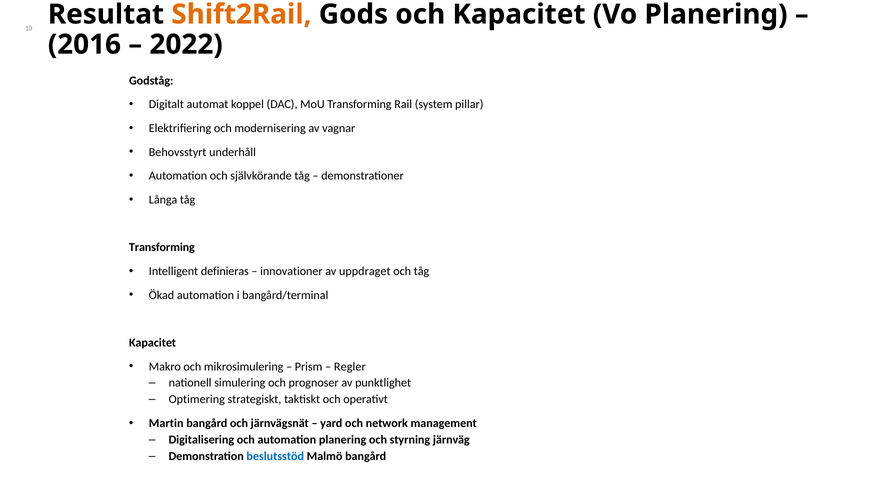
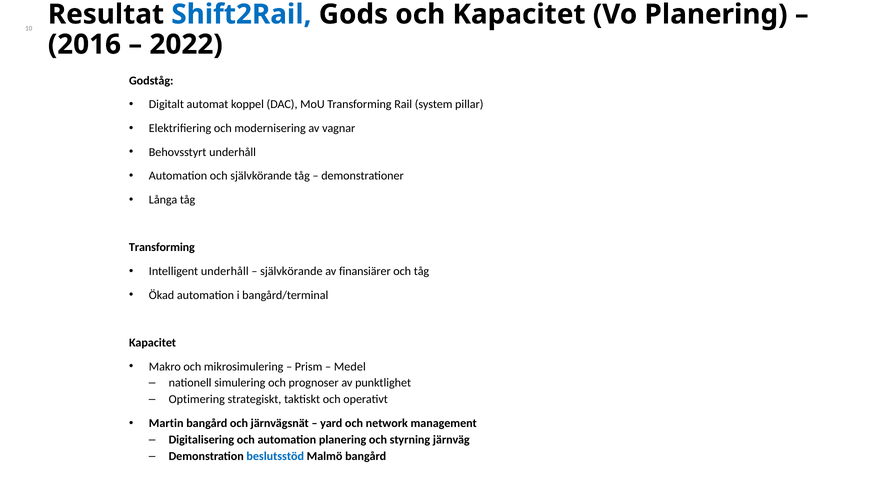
Shift2Rail colour: orange -> blue
Intelligent definieras: definieras -> underhåll
innovationer at (291, 271): innovationer -> självkörande
uppdraget: uppdraget -> finansiärer
Regler: Regler -> Medel
